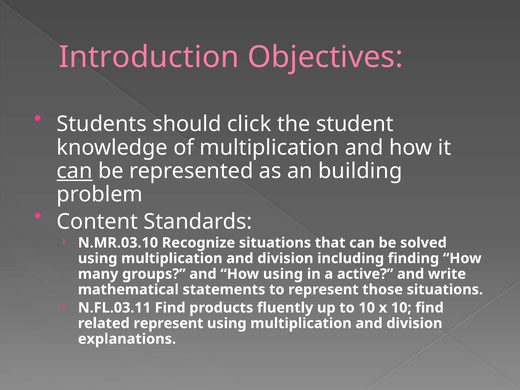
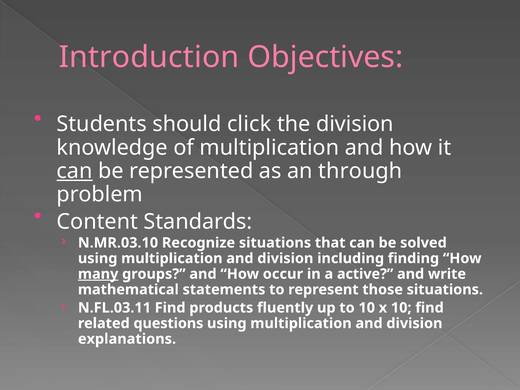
the student: student -> division
building: building -> through
many underline: none -> present
How using: using -> occur
related represent: represent -> questions
